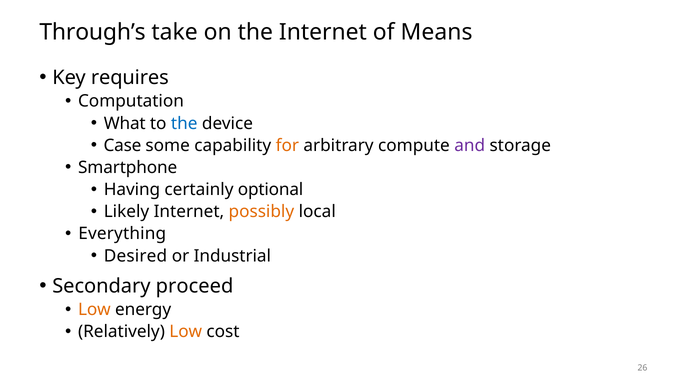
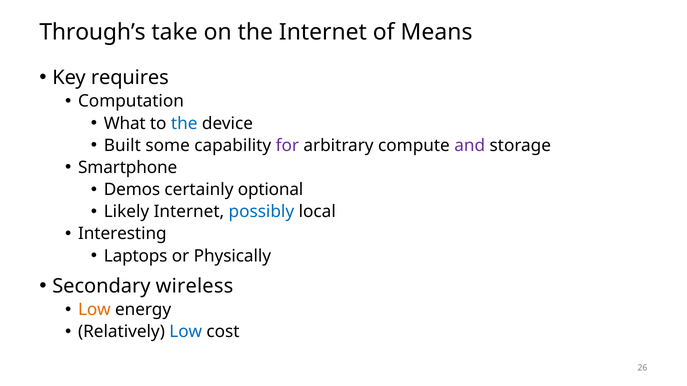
Case: Case -> Built
for colour: orange -> purple
Having: Having -> Demos
possibly colour: orange -> blue
Everything: Everything -> Interesting
Desired: Desired -> Laptops
Industrial: Industrial -> Physically
proceed: proceed -> wireless
Low at (186, 332) colour: orange -> blue
